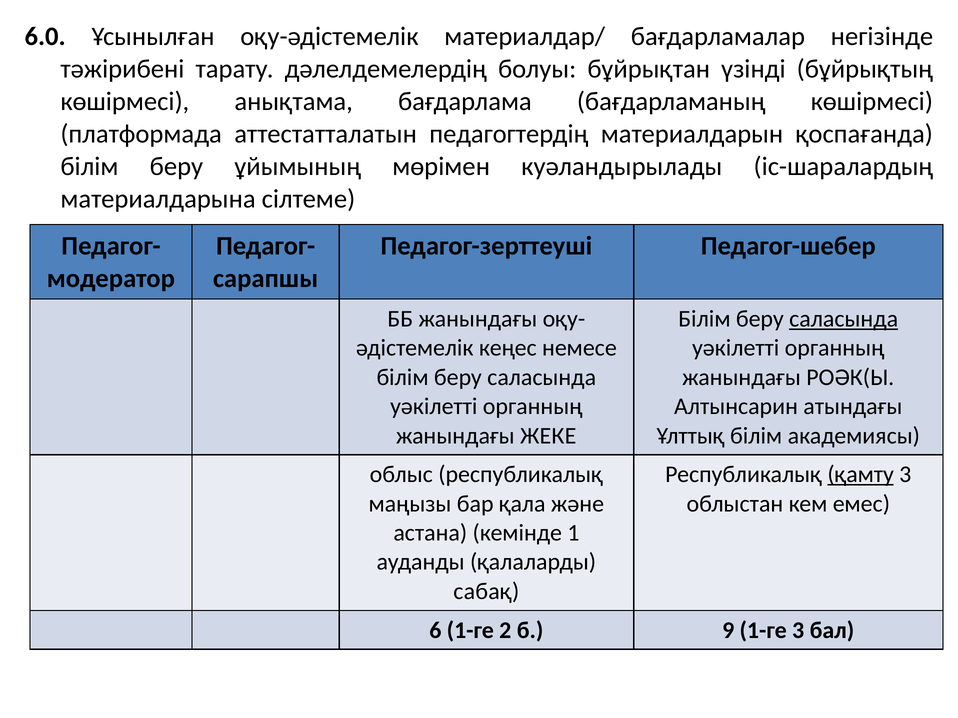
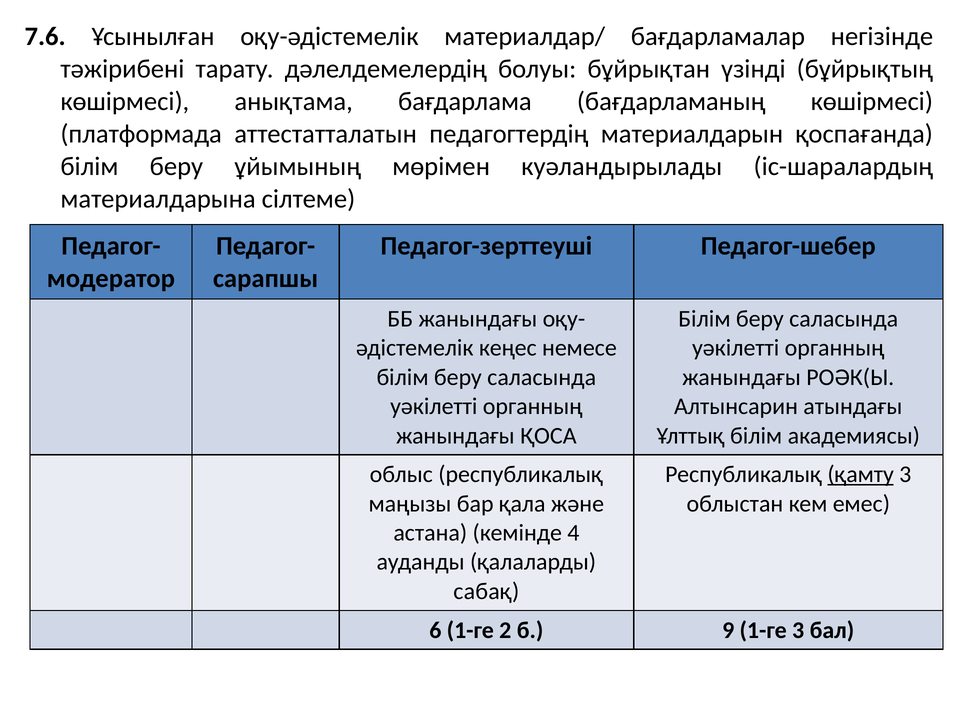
6.0: 6.0 -> 7.6
саласында at (844, 319) underline: present -> none
ЖЕКЕ: ЖЕКЕ -> ҚОСА
1: 1 -> 4
